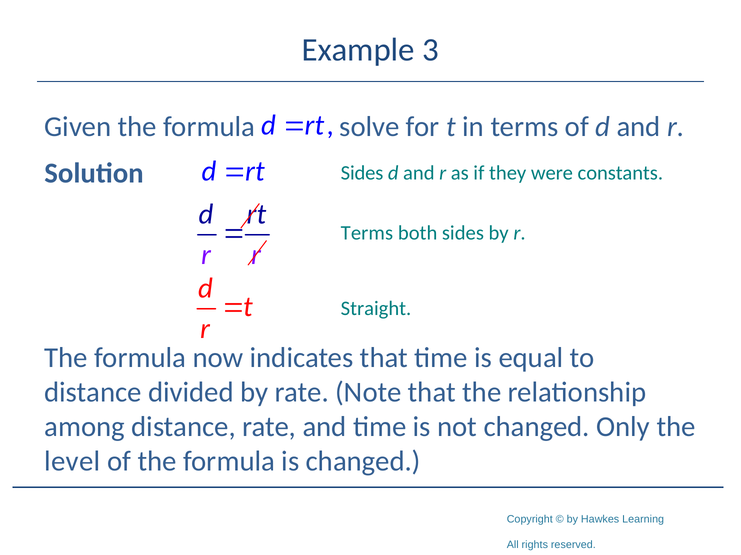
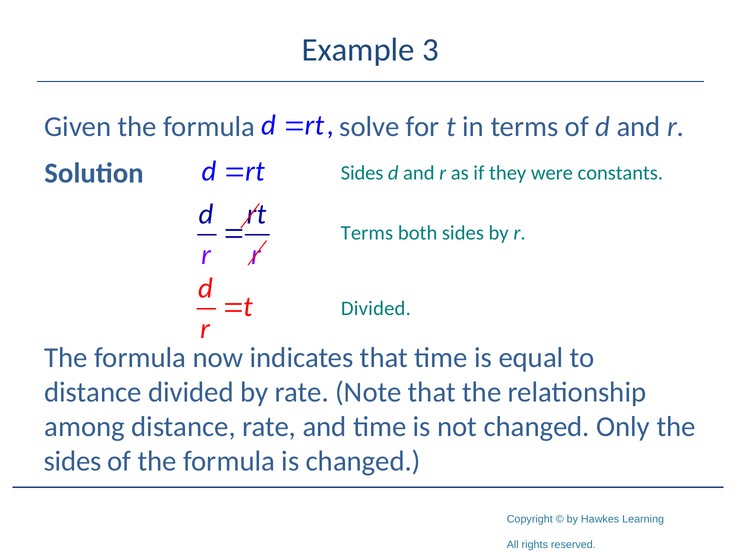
Straight at (376, 309): Straight -> Divided
level at (72, 462): level -> sides
